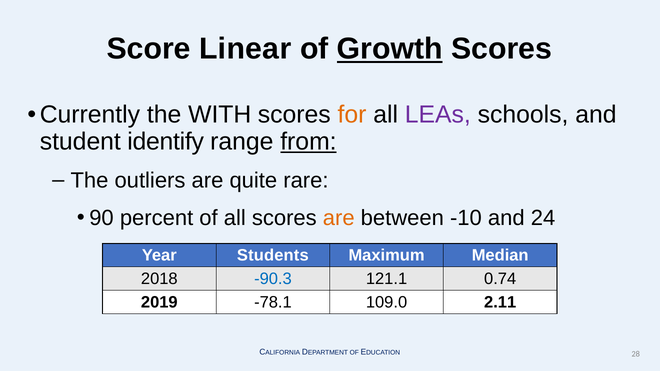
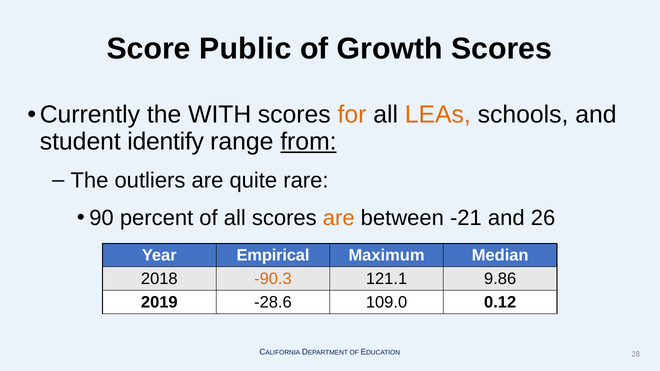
Linear: Linear -> Public
Growth underline: present -> none
LEAs colour: purple -> orange
-10: -10 -> -21
24: 24 -> 26
Students: Students -> Empirical
-90.3 colour: blue -> orange
0.74: 0.74 -> 9.86
-78.1: -78.1 -> -28.6
2.11: 2.11 -> 0.12
